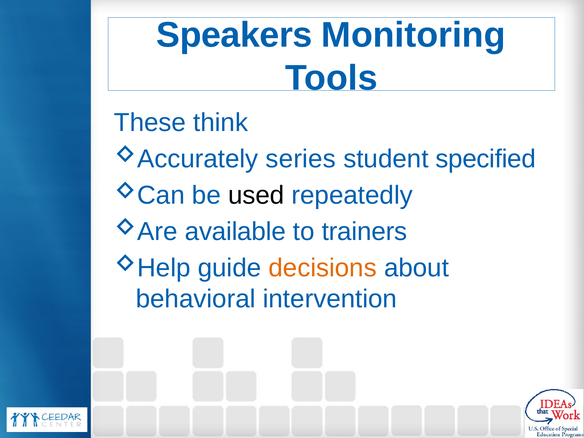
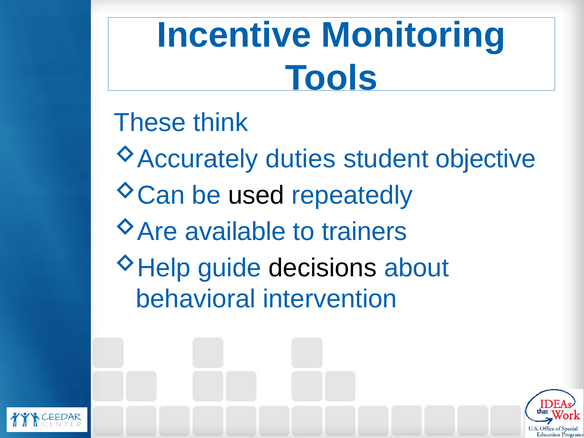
Speakers: Speakers -> Incentive
series: series -> duties
specified: specified -> objective
decisions colour: orange -> black
